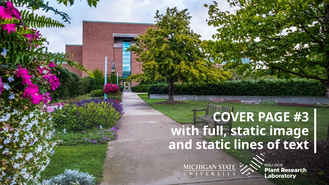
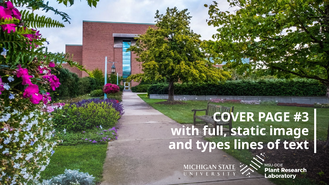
and static: static -> types
